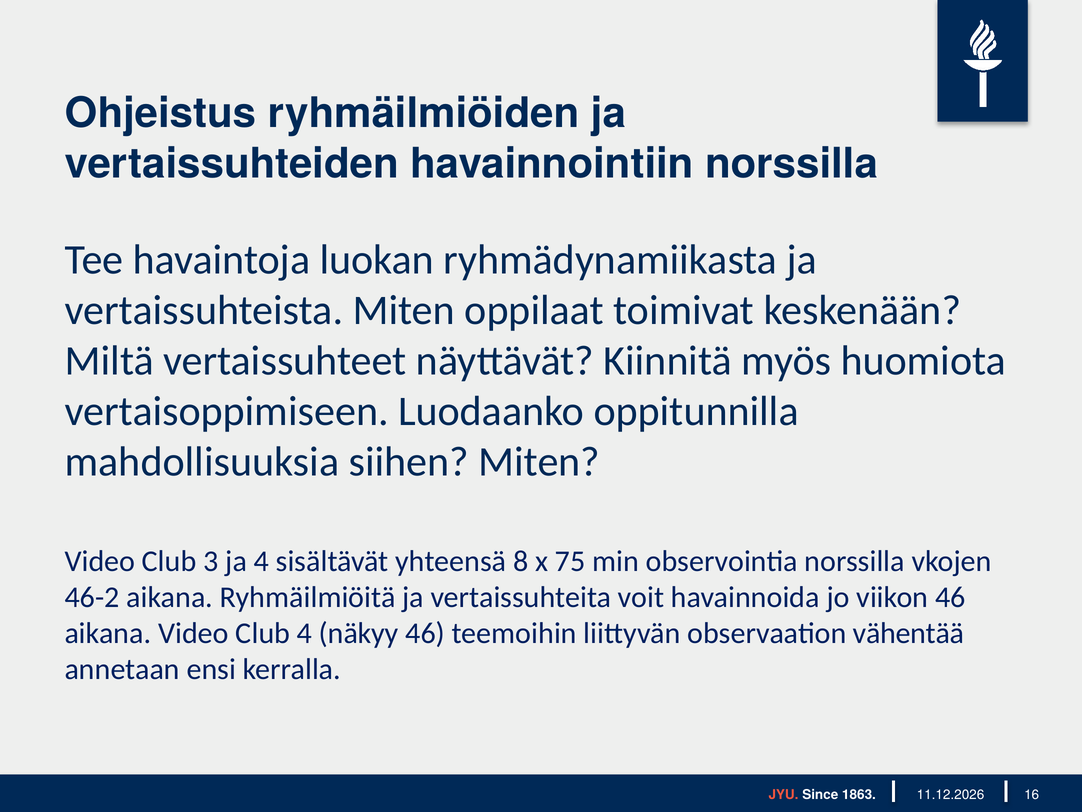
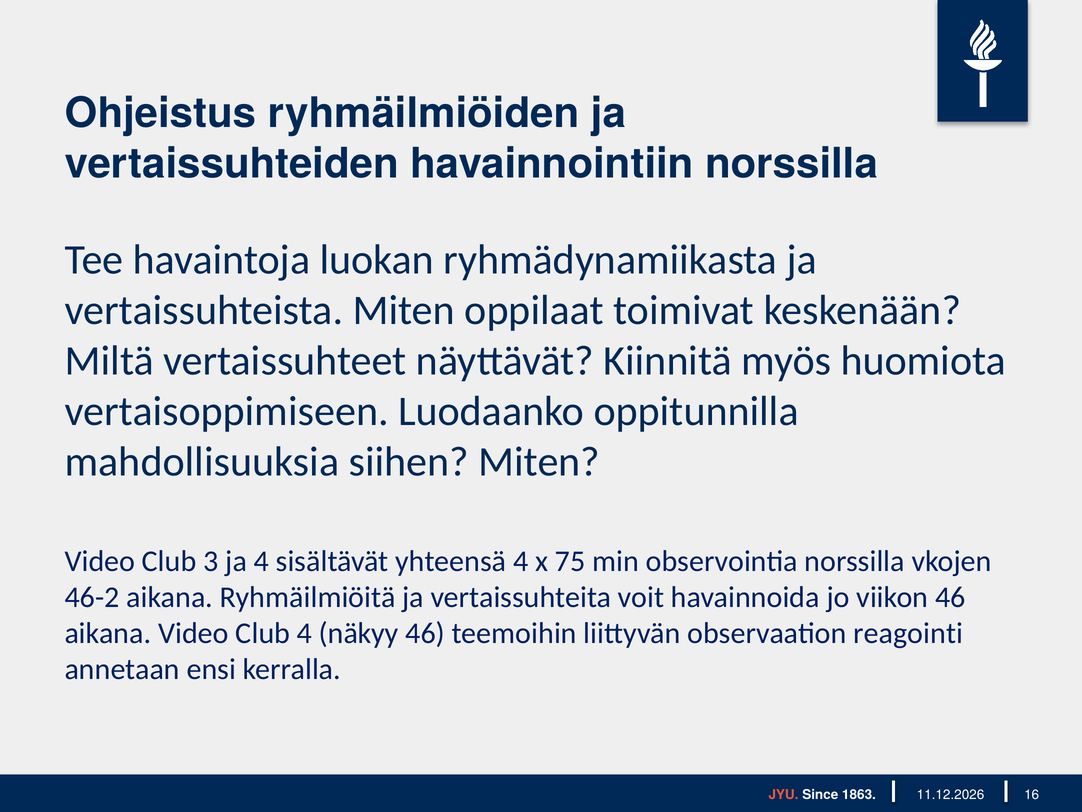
yhteensä 8: 8 -> 4
vähentää: vähentää -> reagointi
